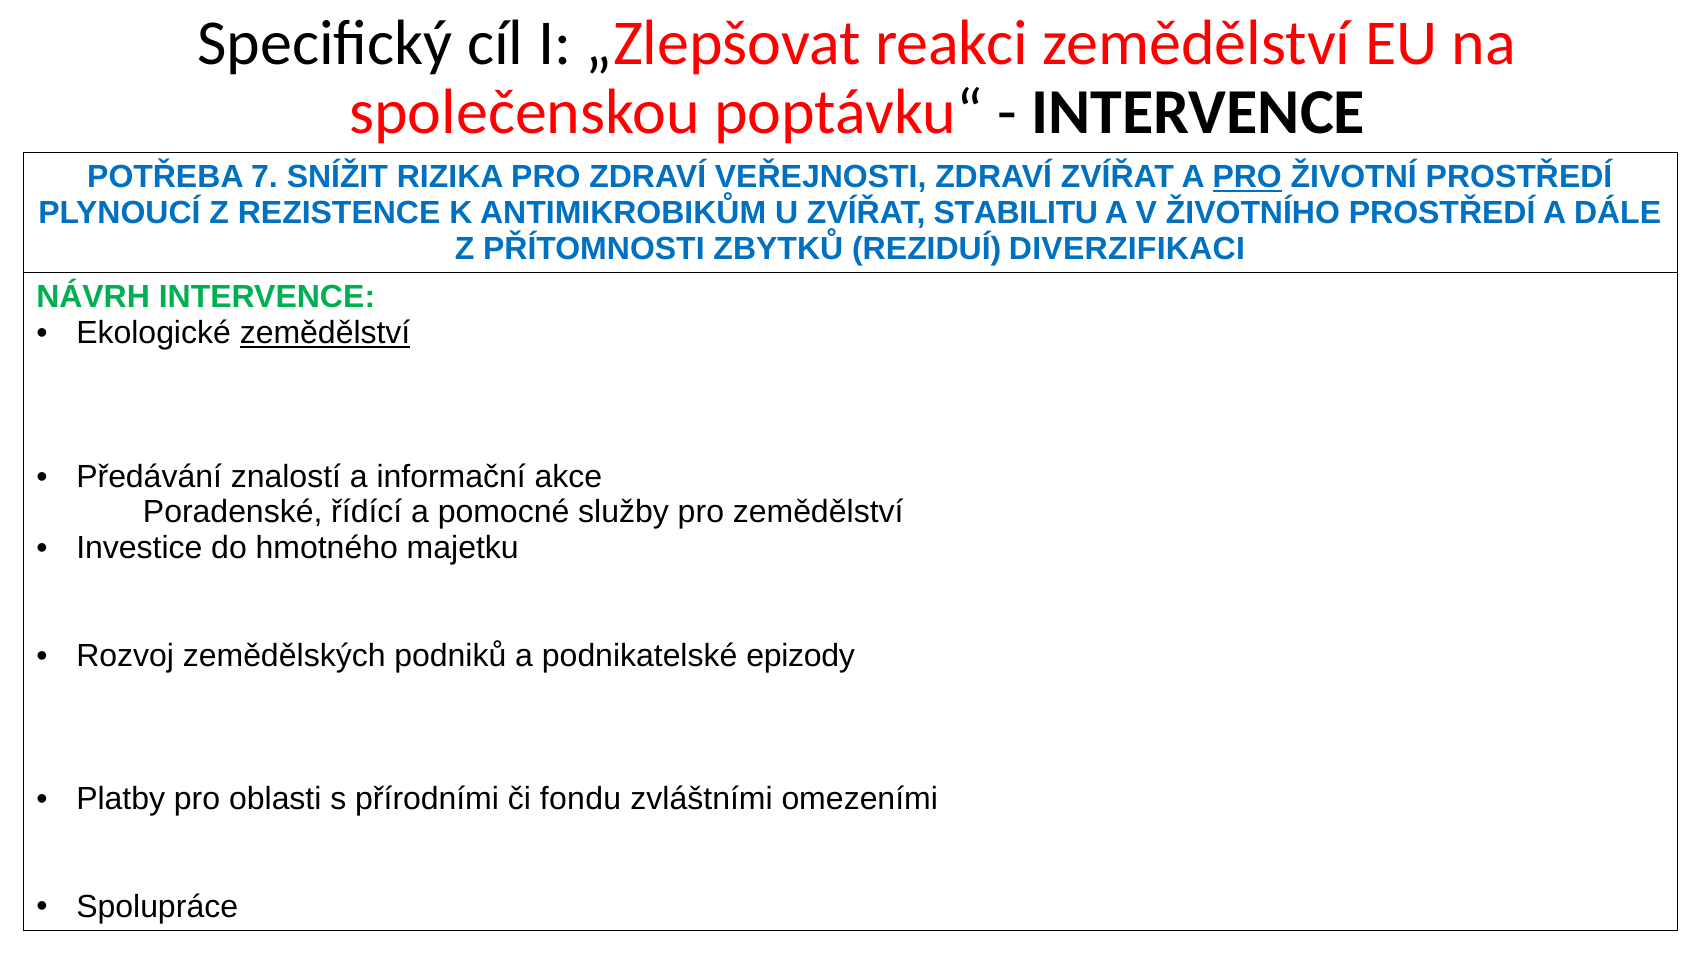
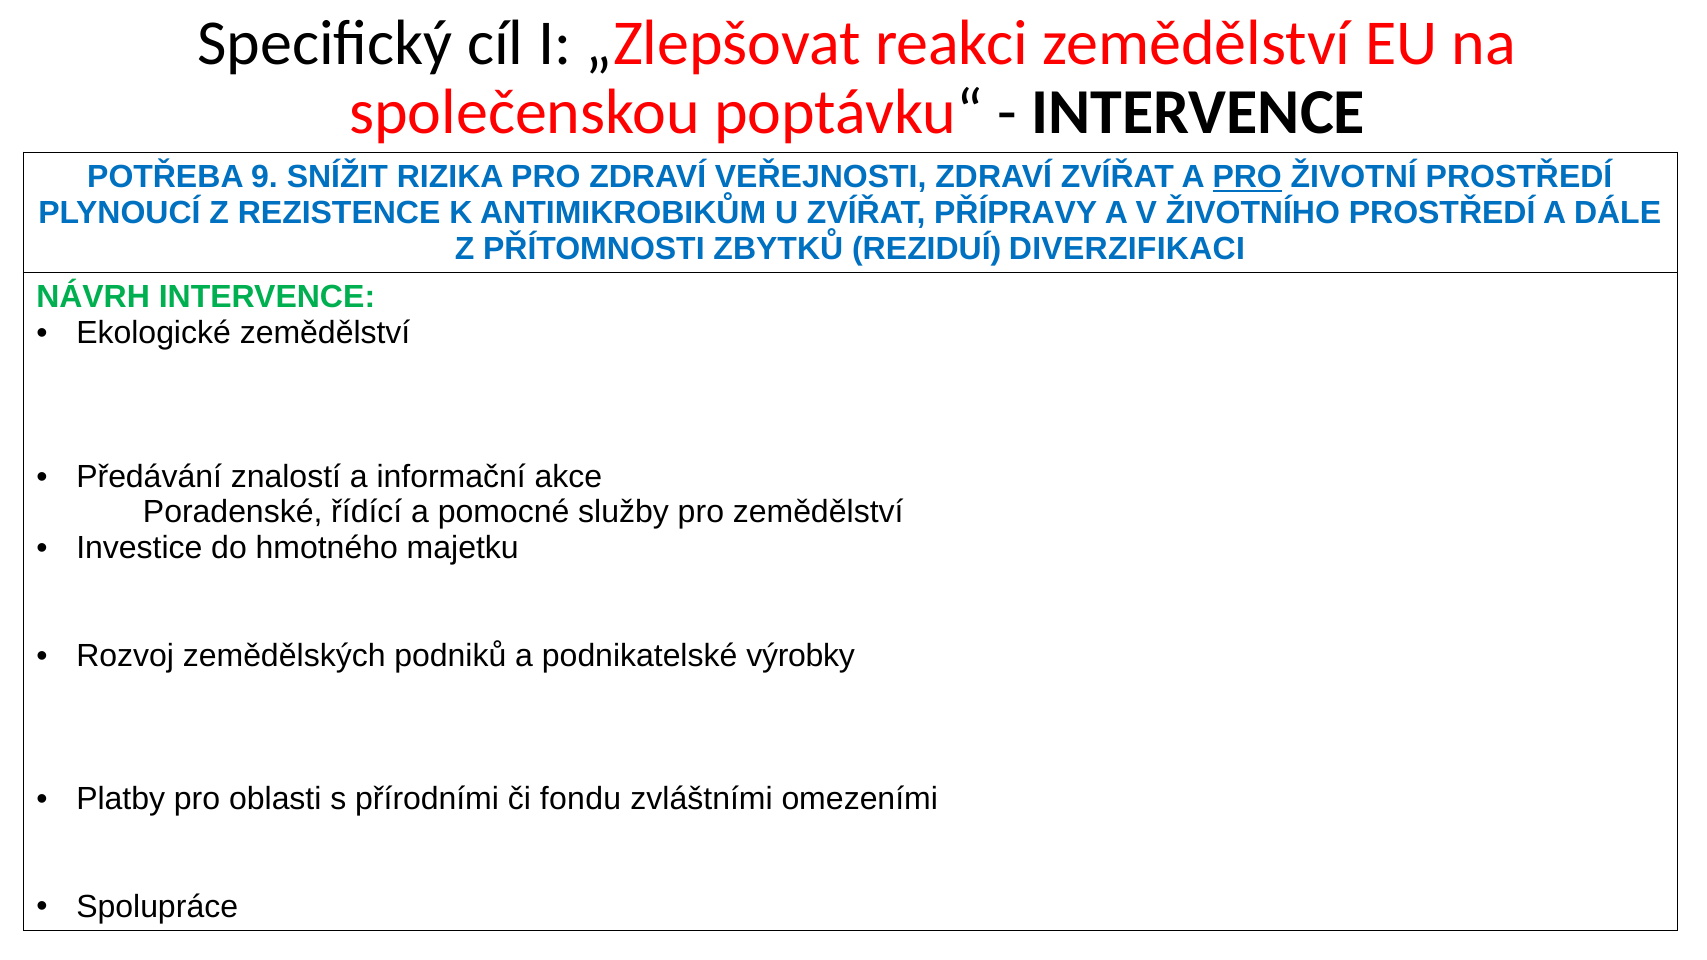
7: 7 -> 9
STABILITU: STABILITU -> PŘÍPRAVY
zemědělství at (325, 333) underline: present -> none
epizody: epizody -> výrobky
